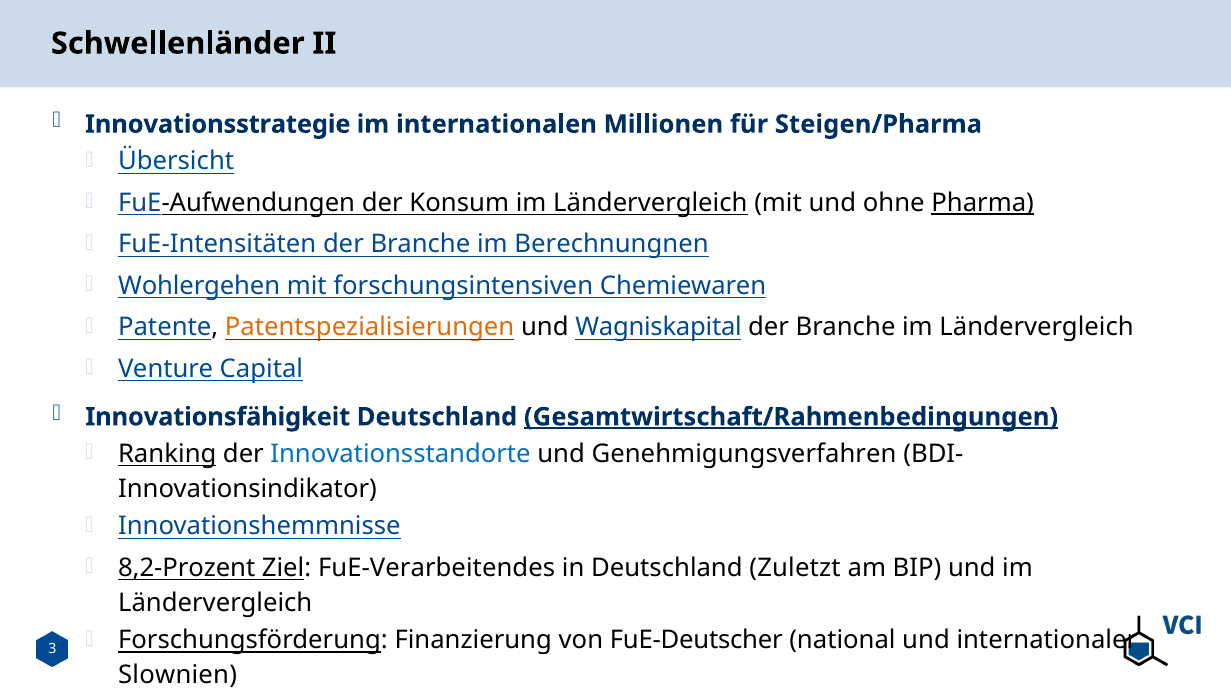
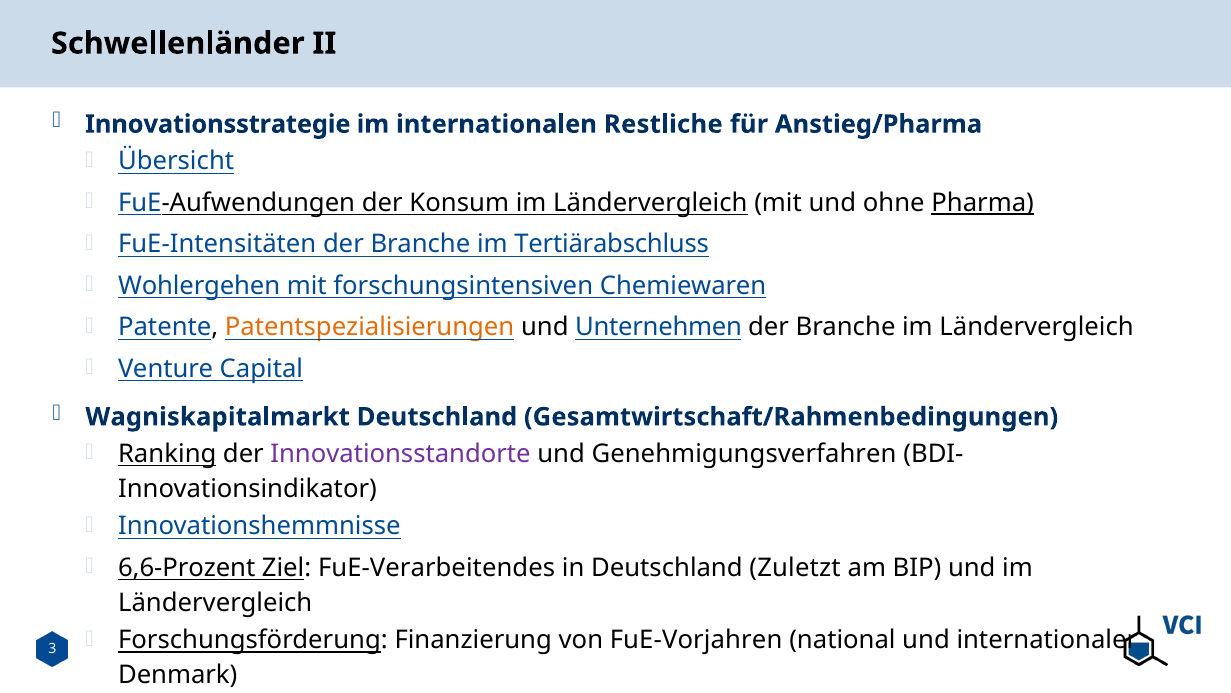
Millionen: Millionen -> Restliche
Steigen/Pharma: Steigen/Pharma -> Anstieg/Pharma
Berechnungnen: Berechnungnen -> Tertiärabschluss
Wagniskapital: Wagniskapital -> Unternehmen
Innovationsfähigkeit: Innovationsfähigkeit -> Wagniskapitalmarkt
Gesamtwirtschaft/Rahmenbedingungen underline: present -> none
Innovationsstandorte colour: blue -> purple
8,2-Prozent: 8,2-Prozent -> 6,6-Prozent
FuE-Deutscher: FuE-Deutscher -> FuE-Vorjahren
Slownien: Slownien -> Denmark
